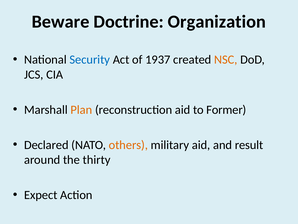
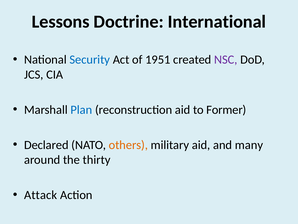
Beware: Beware -> Lessons
Organization: Organization -> International
1937: 1937 -> 1951
NSC colour: orange -> purple
Plan colour: orange -> blue
result: result -> many
Expect: Expect -> Attack
